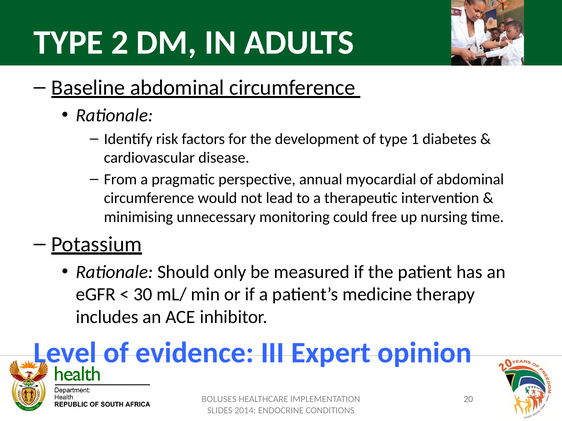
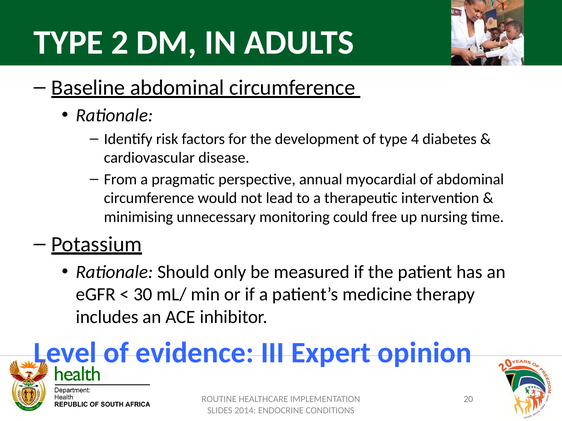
1: 1 -> 4
BOLUSES: BOLUSES -> ROUTINE
